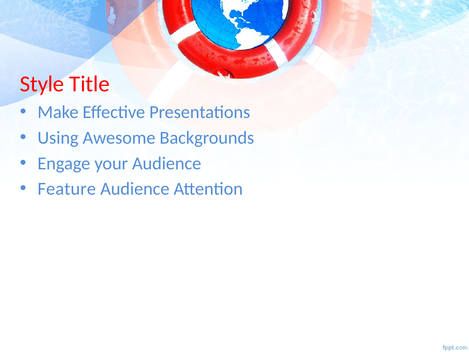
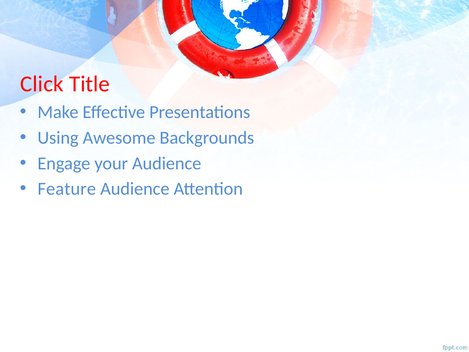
Style: Style -> Click
